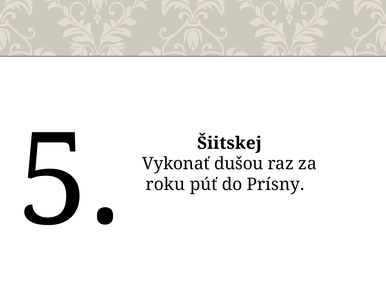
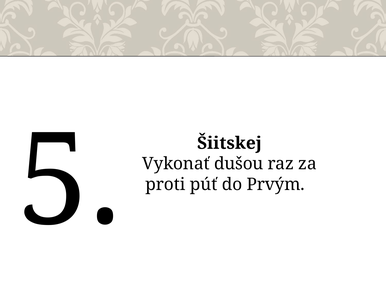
roku: roku -> proti
Prísny: Prísny -> Prvým
